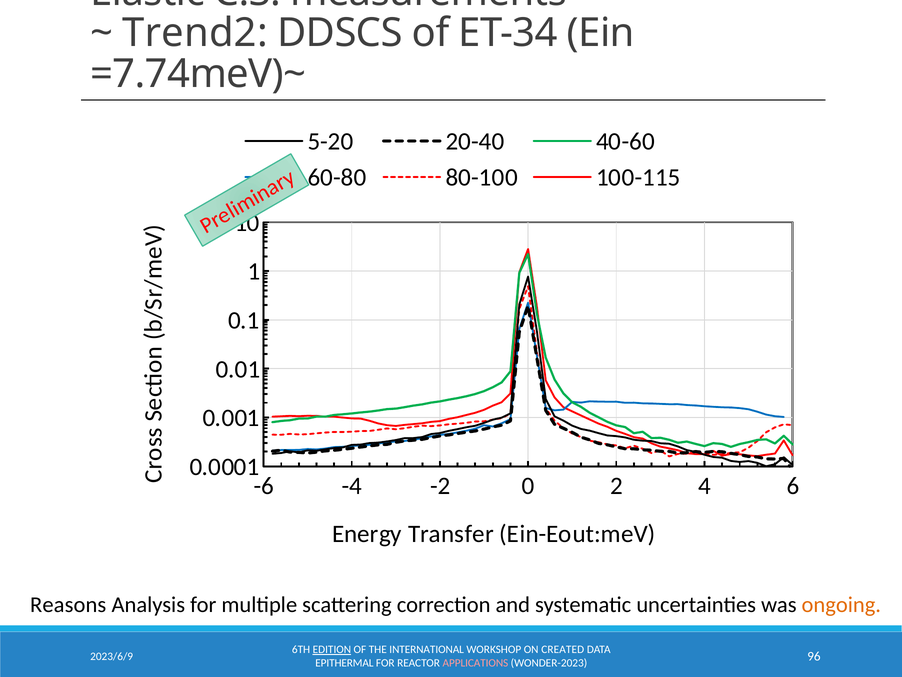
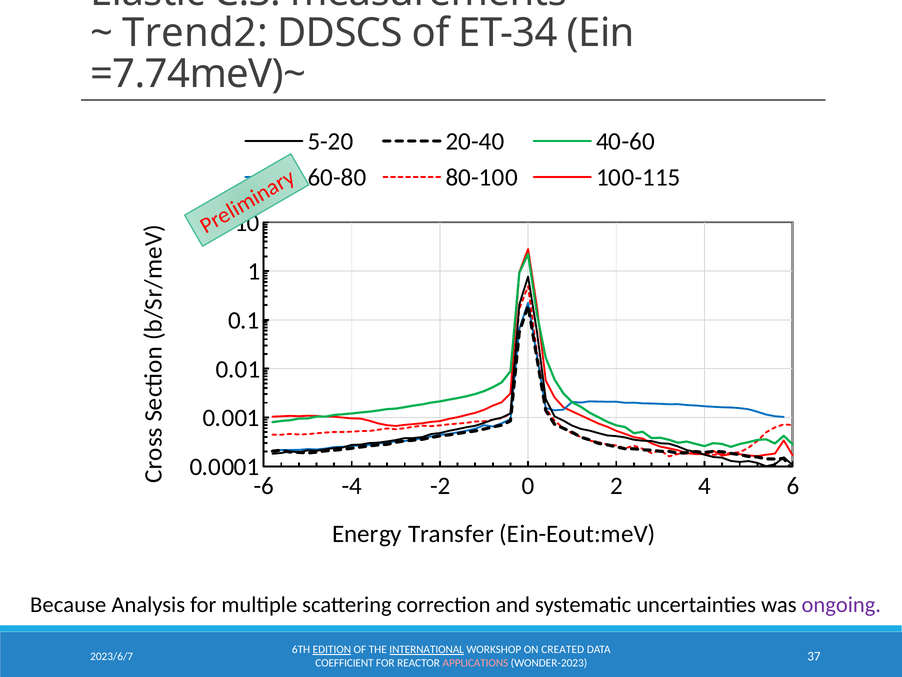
Reasons: Reasons -> Because
ongoing colour: orange -> purple
INTERNATIONAL underline: none -> present
2023/6/9: 2023/6/9 -> 2023/6/7
EPITHERMAL: EPITHERMAL -> COEFFICIENT
96: 96 -> 37
